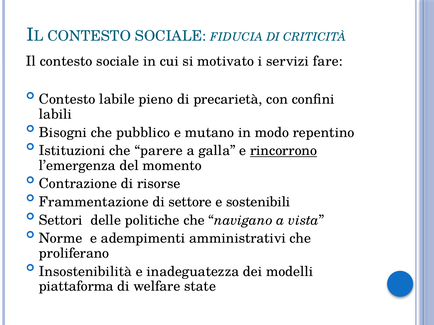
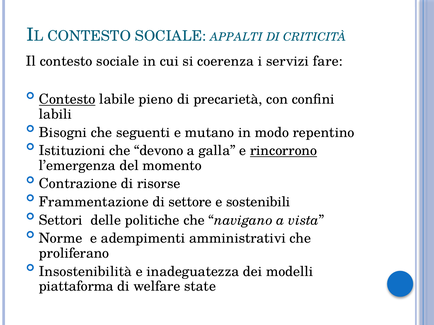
FIDUCIA: FIDUCIA -> APPALTI
motivato: motivato -> coerenza
Contesto at (67, 99) underline: none -> present
pubblico: pubblico -> seguenti
parere: parere -> devono
